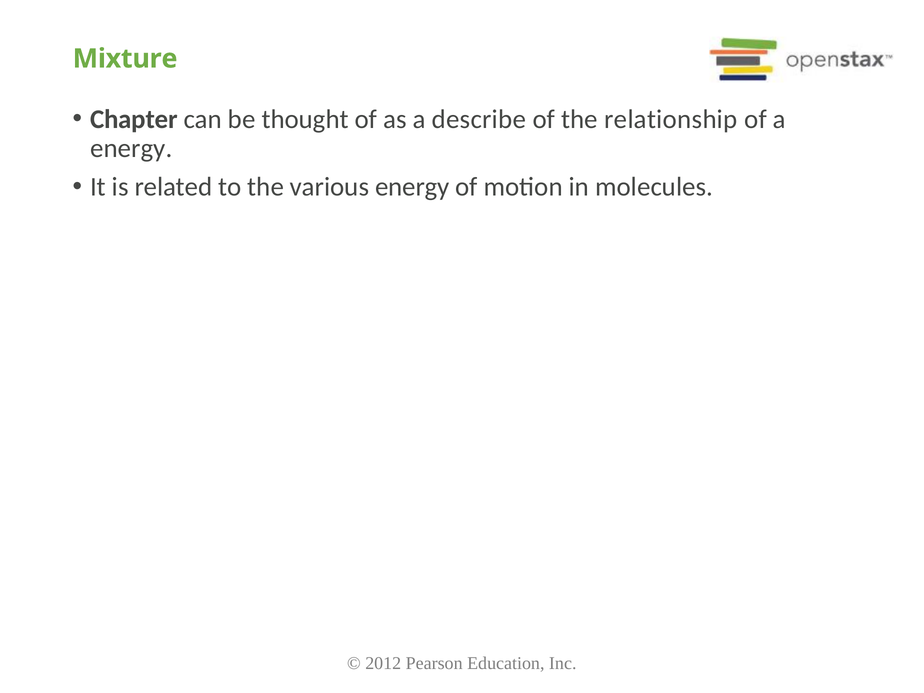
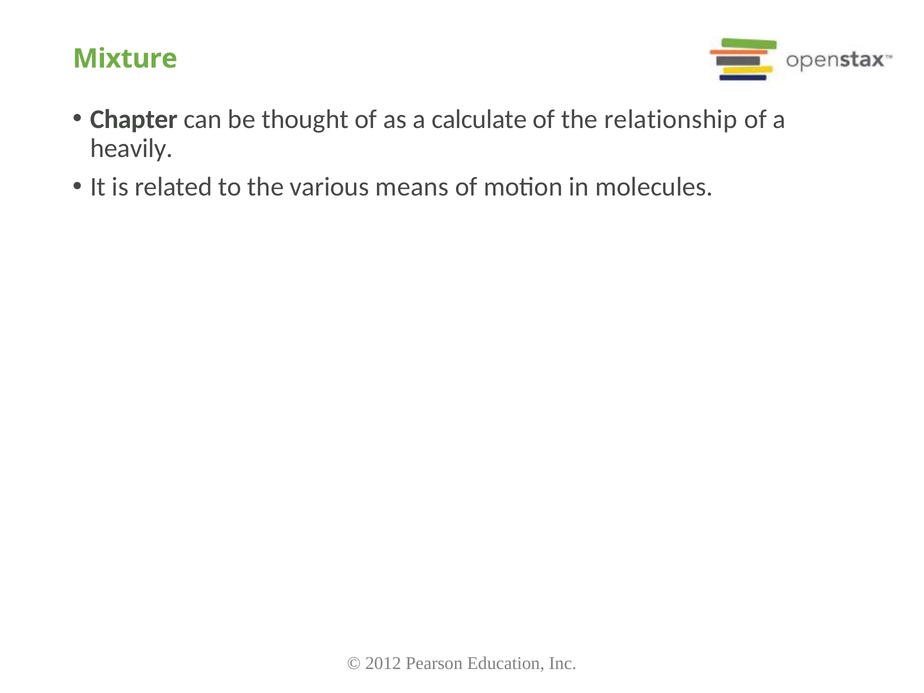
describe: describe -> calculate
energy at (131, 148): energy -> heavily
various energy: energy -> means
